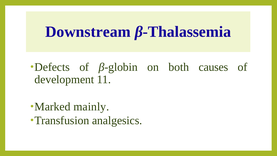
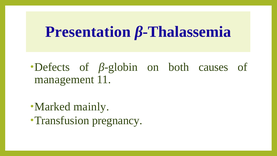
Downstream: Downstream -> Presentation
development: development -> management
analgesics: analgesics -> pregnancy
